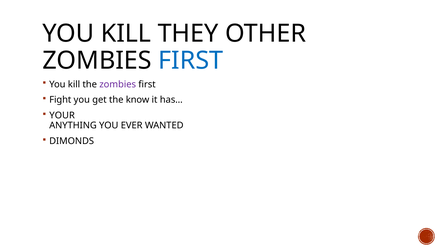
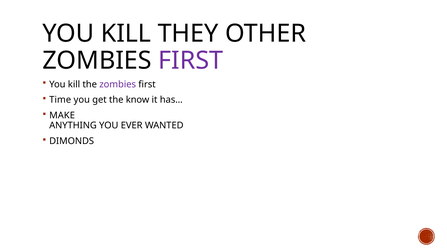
FIRST at (191, 61) colour: blue -> purple
Fight: Fight -> Time
YOUR: YOUR -> MAKE
